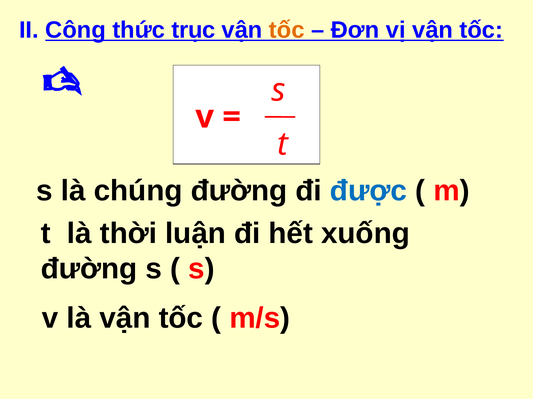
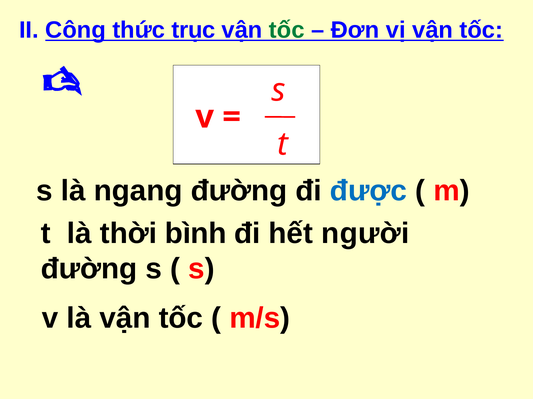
tốc at (287, 30) colour: orange -> green
chúng: chúng -> ngang
luận: luận -> bình
xuống: xuống -> người
